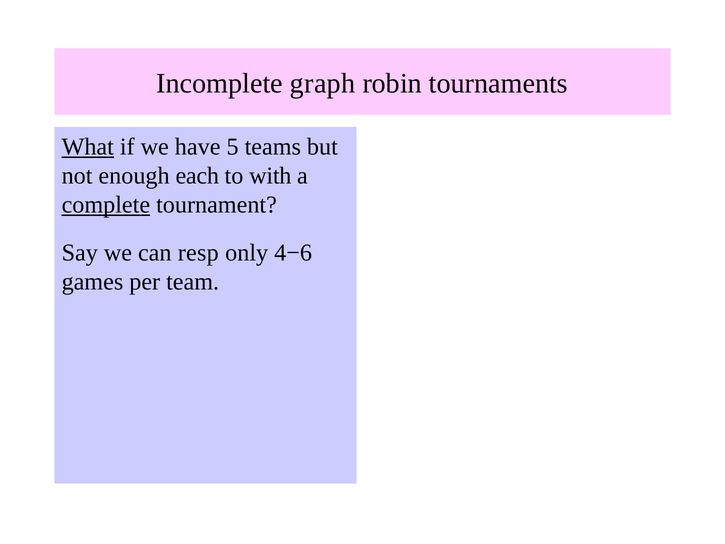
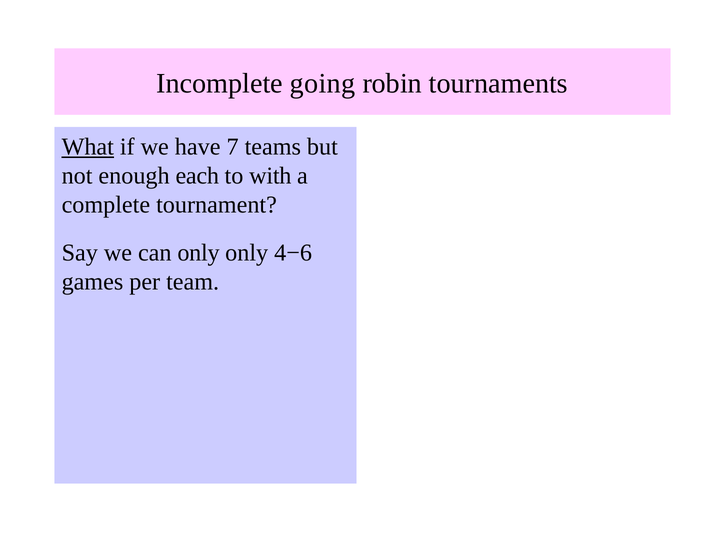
graph: graph -> going
5: 5 -> 7
complete underline: present -> none
can resp: resp -> only
